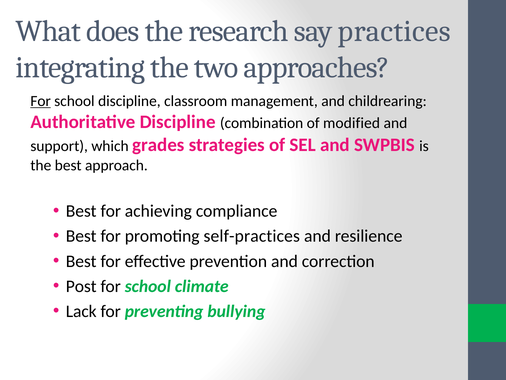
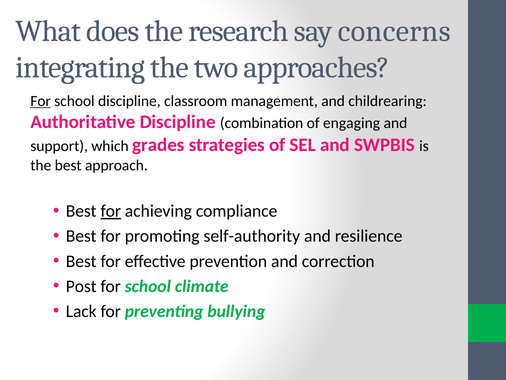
practices: practices -> concerns
modified: modified -> engaging
for at (111, 211) underline: none -> present
self-practices: self-practices -> self-authority
